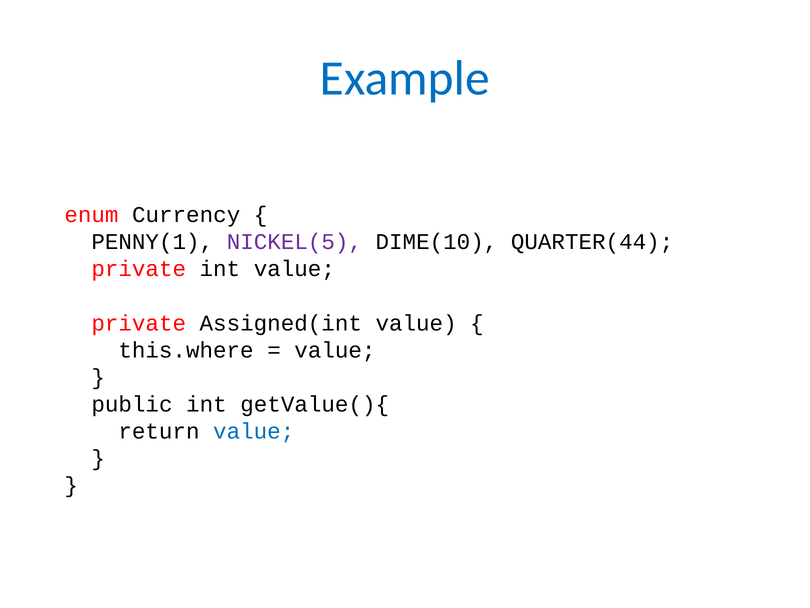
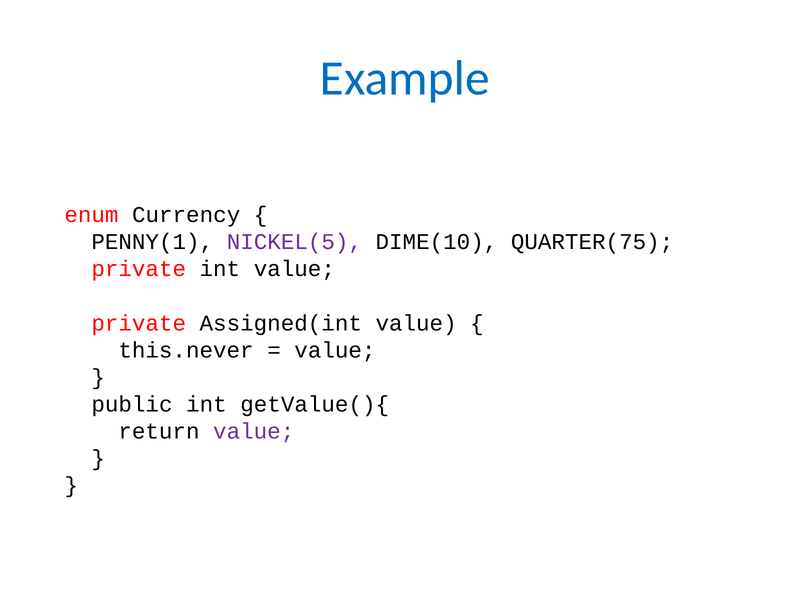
QUARTER(44: QUARTER(44 -> QUARTER(75
this.where: this.where -> this.never
value at (254, 431) colour: blue -> purple
